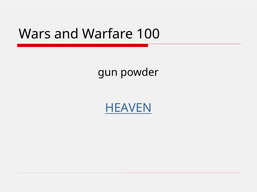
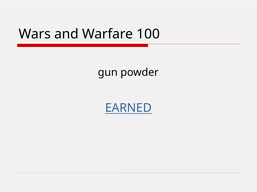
HEAVEN: HEAVEN -> EARNED
